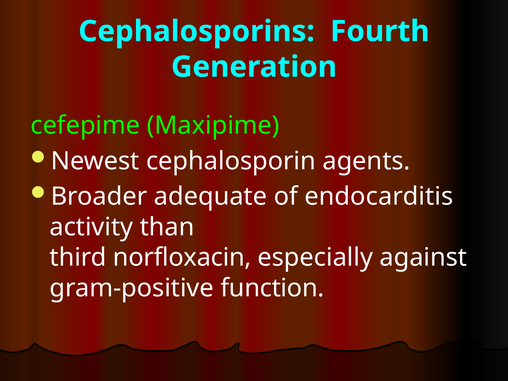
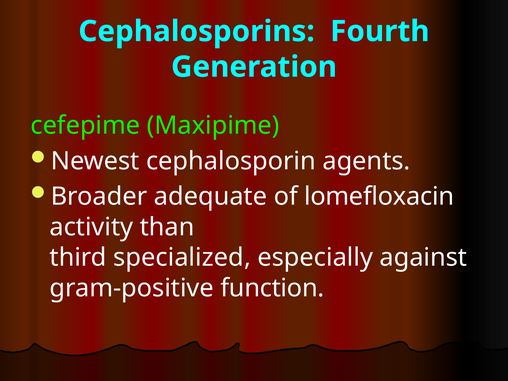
endocarditis: endocarditis -> lomefloxacin
norfloxacin: norfloxacin -> specialized
